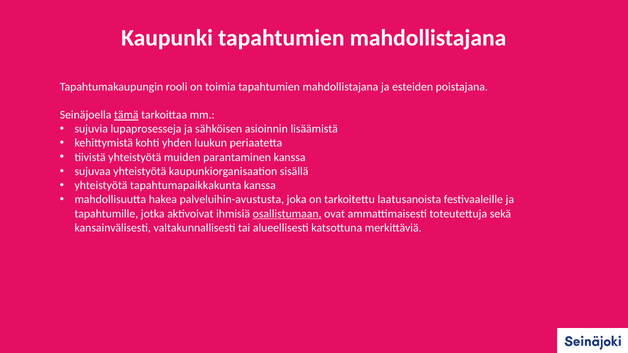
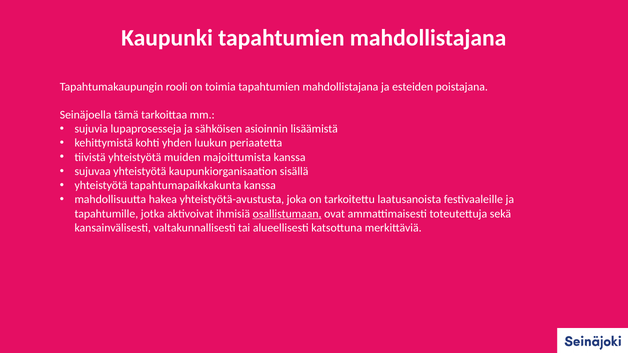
tämä underline: present -> none
parantaminen: parantaminen -> majoittumista
palveluihin-avustusta: palveluihin-avustusta -> yhteistyötä-avustusta
